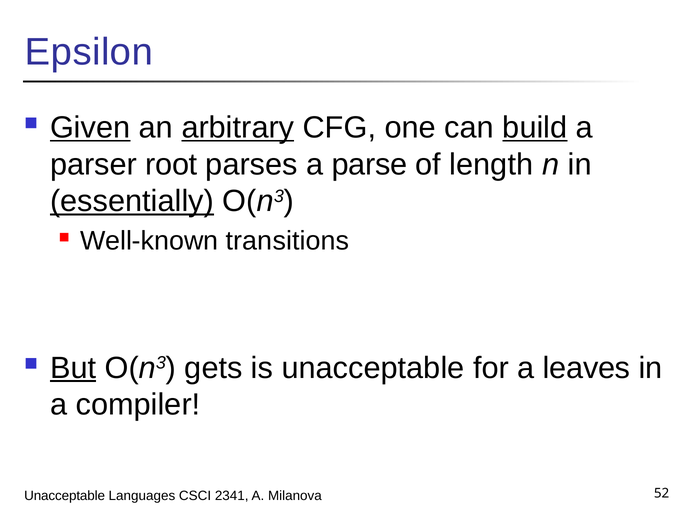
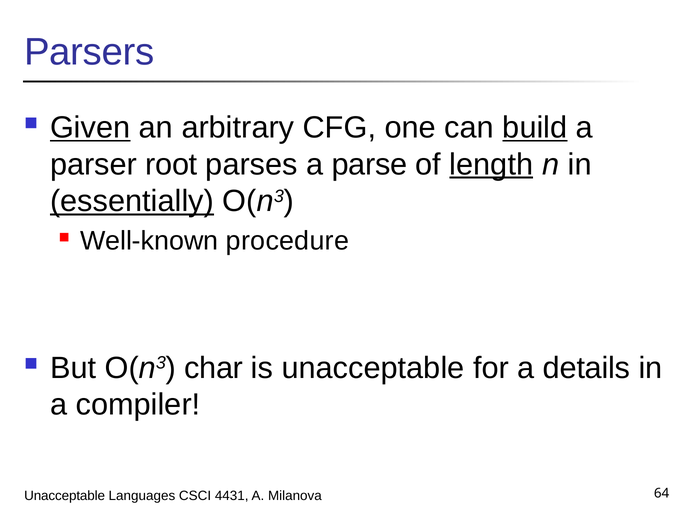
Epsilon: Epsilon -> Parsers
arbitrary underline: present -> none
length underline: none -> present
transitions: transitions -> procedure
But underline: present -> none
gets: gets -> char
leaves: leaves -> details
2341: 2341 -> 4431
52: 52 -> 64
